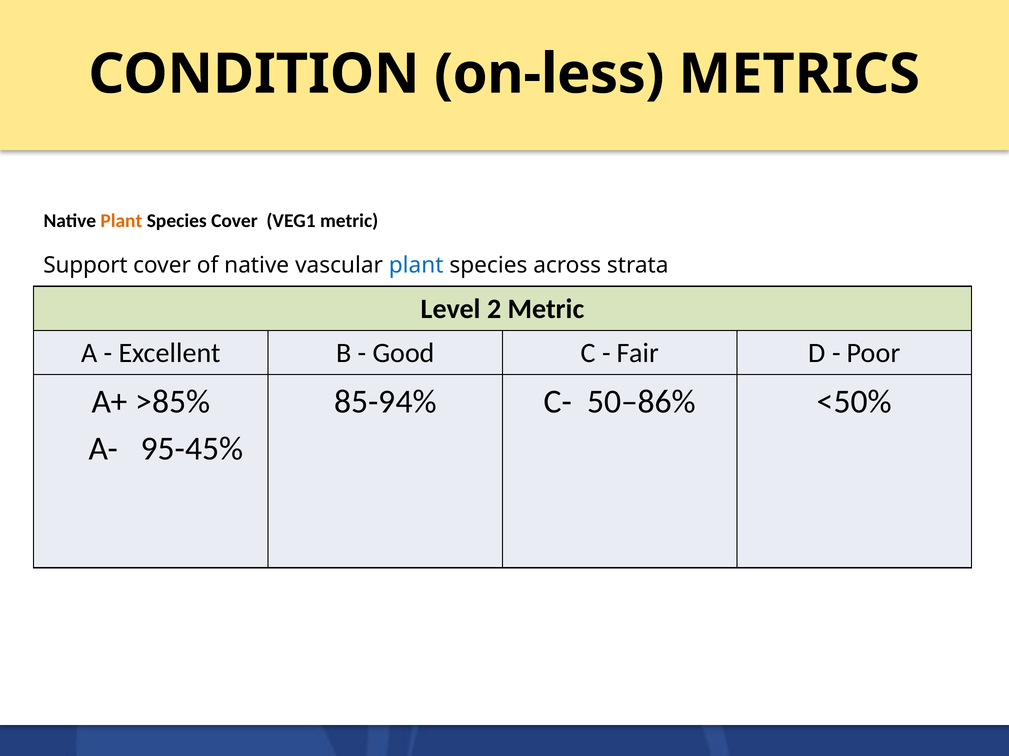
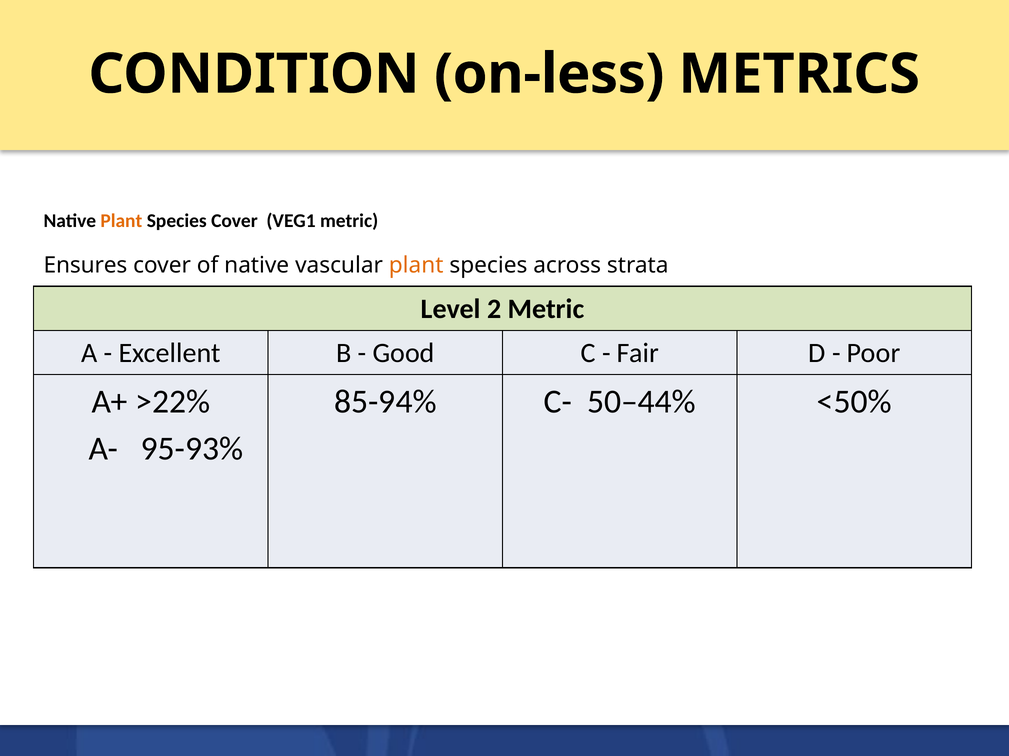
Support: Support -> Ensures
plant at (416, 265) colour: blue -> orange
>85%: >85% -> >22%
50–86%: 50–86% -> 50–44%
95-45%: 95-45% -> 95-93%
